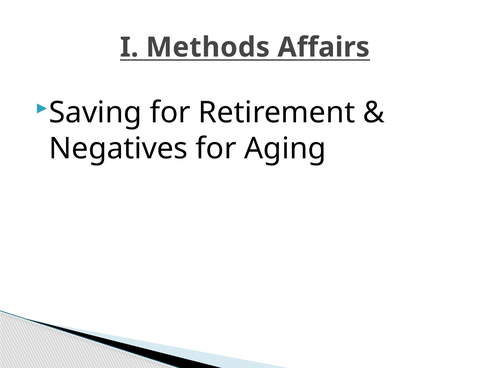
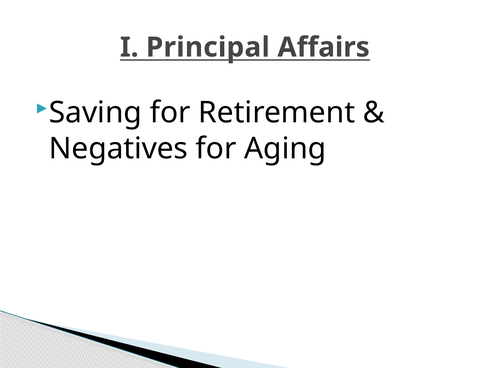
Methods: Methods -> Principal
